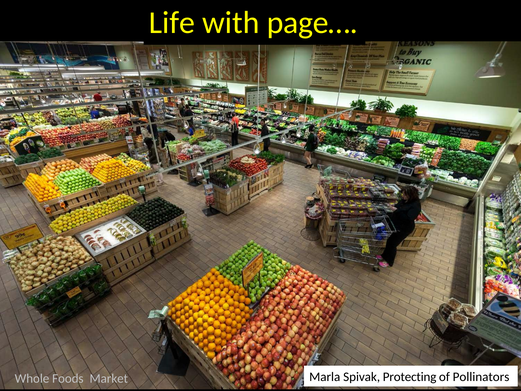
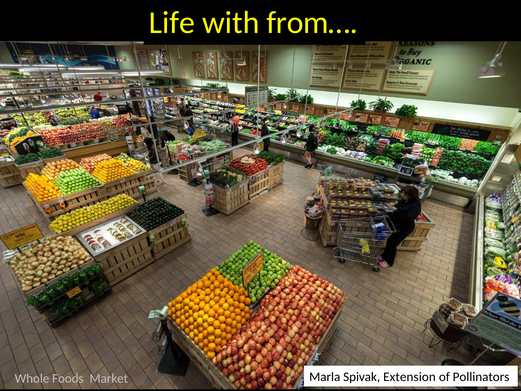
page…: page… -> from…
Protecting: Protecting -> Extension
